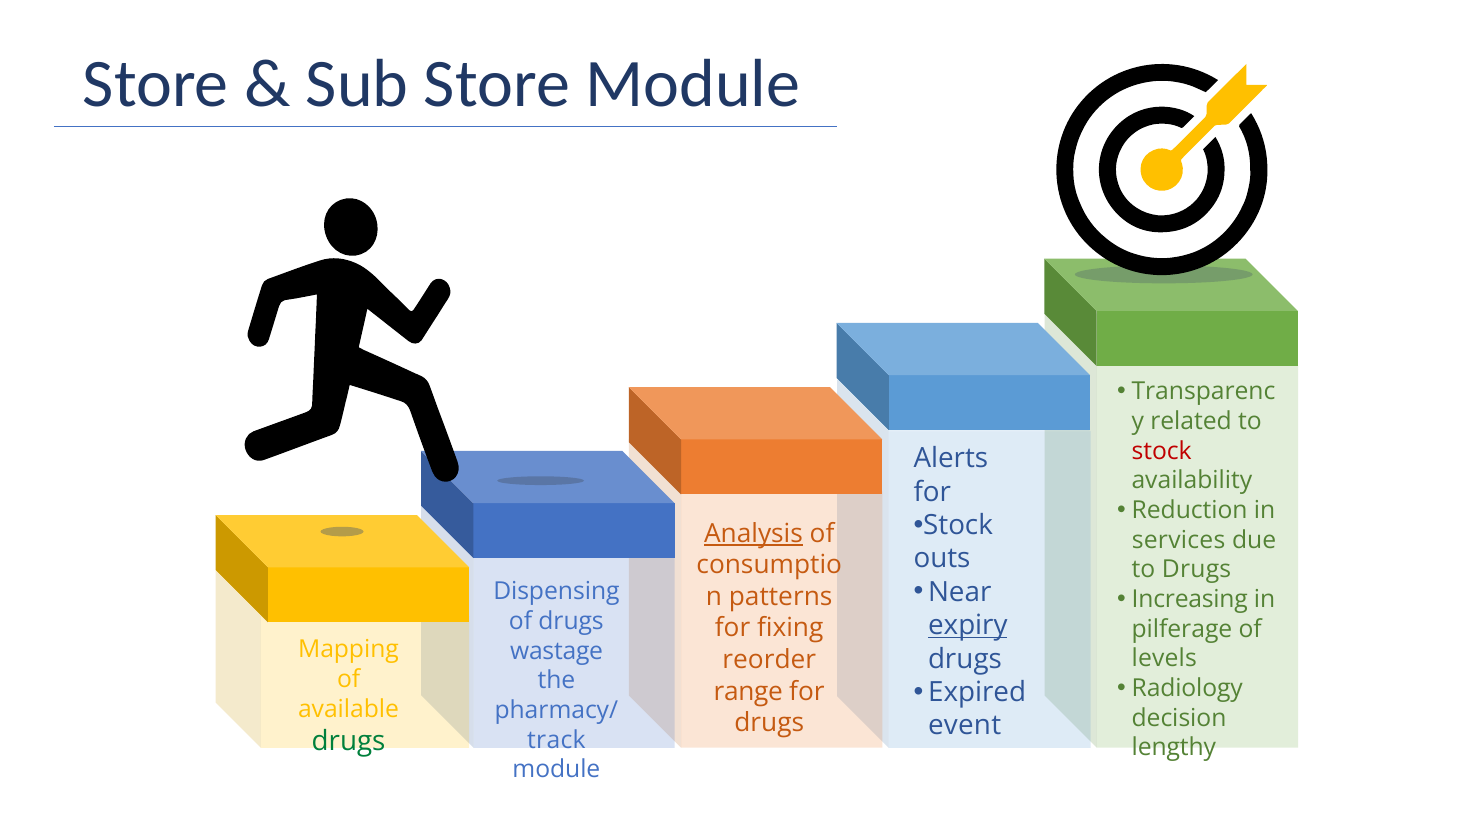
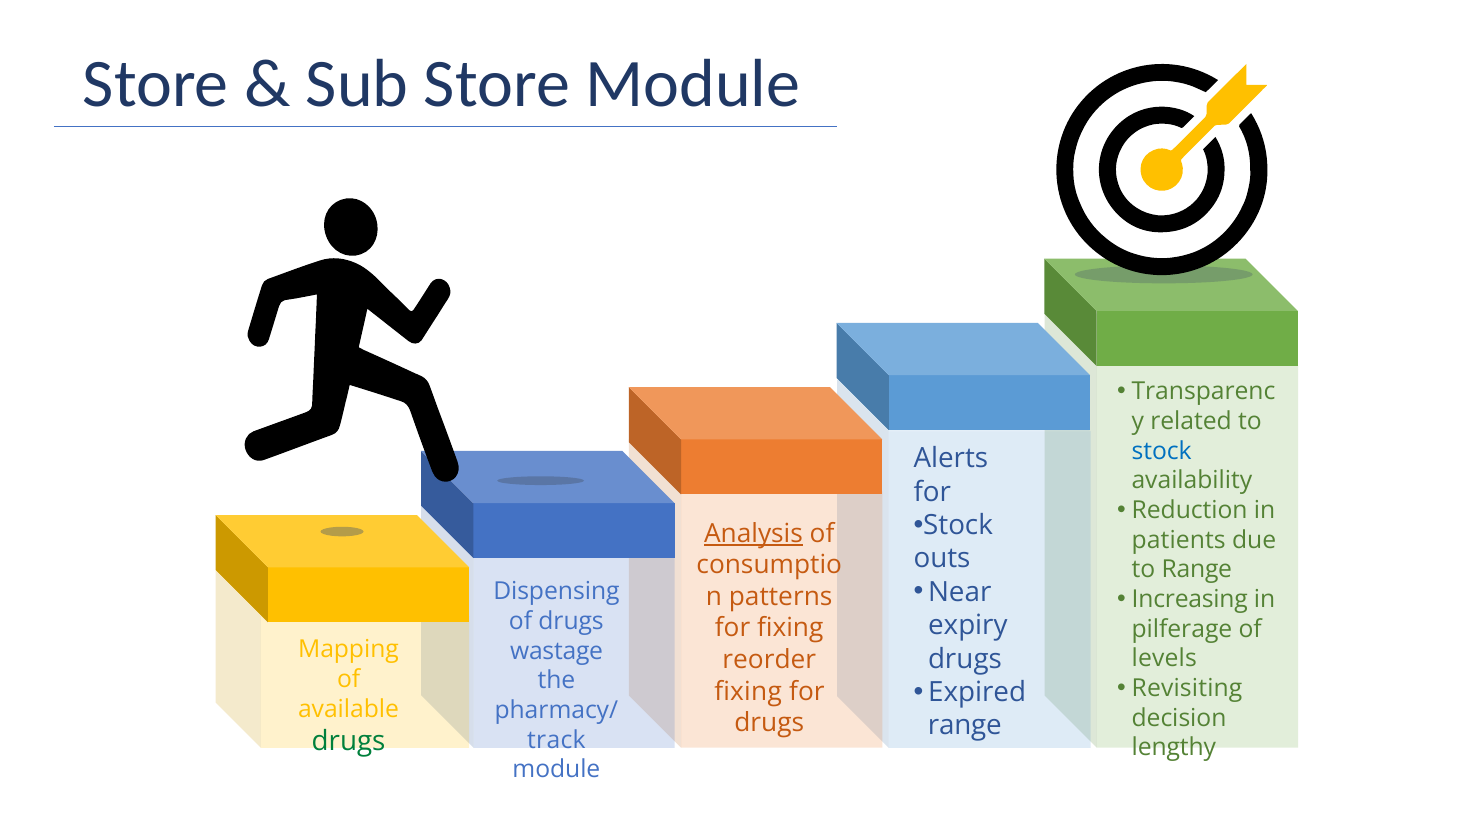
stock at (1162, 451) colour: red -> blue
services: services -> patients
to Drugs: Drugs -> Range
expiry underline: present -> none
Radiology: Radiology -> Revisiting
range at (748, 691): range -> fixing
event at (965, 726): event -> range
